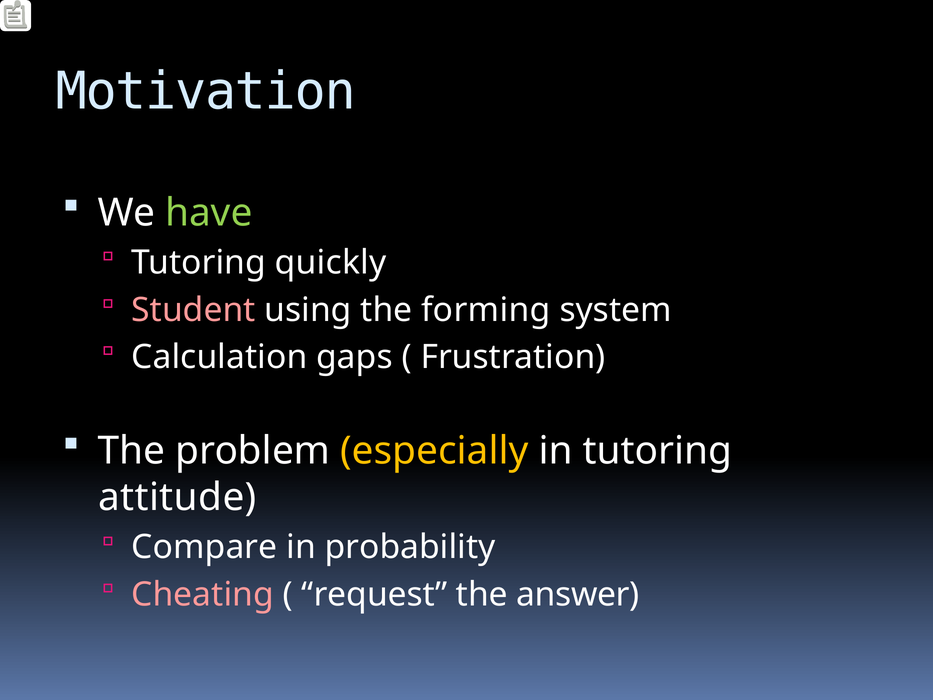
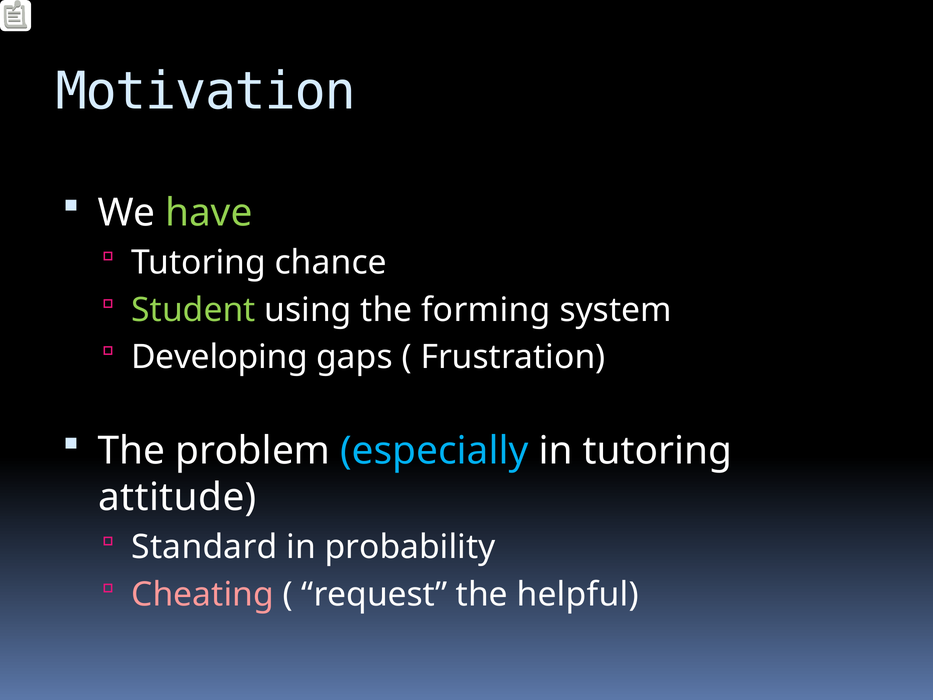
quickly: quickly -> chance
Student colour: pink -> light green
Calculation: Calculation -> Developing
especially colour: yellow -> light blue
Compare: Compare -> Standard
answer: answer -> helpful
